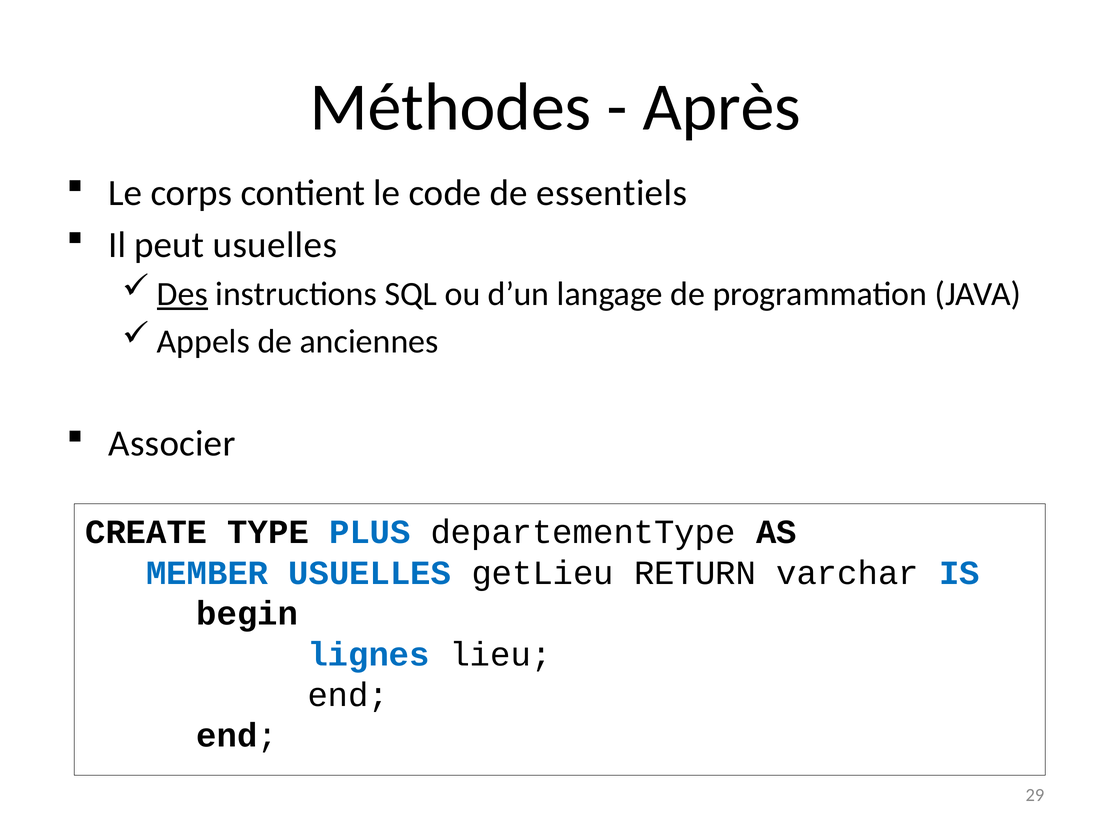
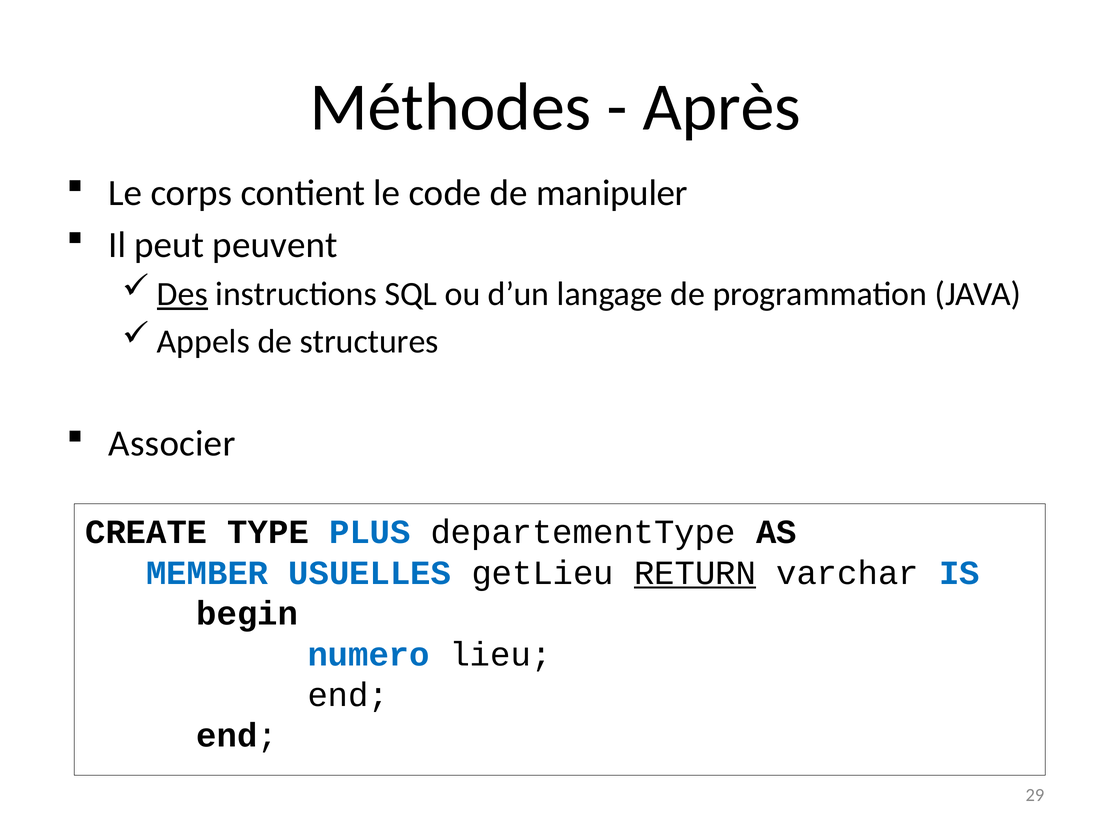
essentiels: essentiels -> manipuler
peut usuelles: usuelles -> peuvent
anciennes: anciennes -> structures
RETURN underline: none -> present
lignes: lignes -> numero
